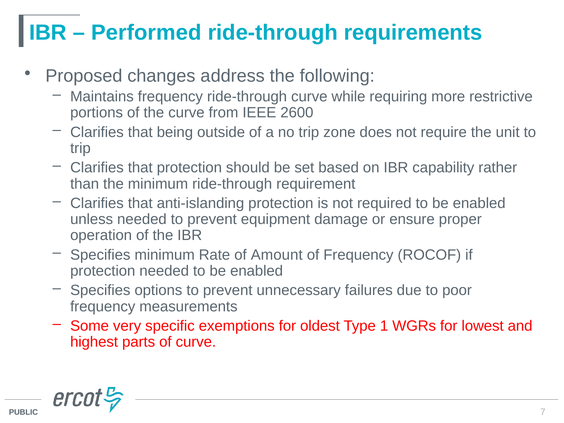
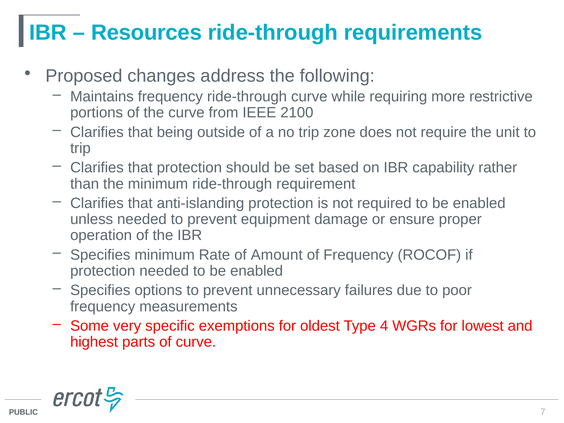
Performed: Performed -> Resources
2600: 2600 -> 2100
1: 1 -> 4
